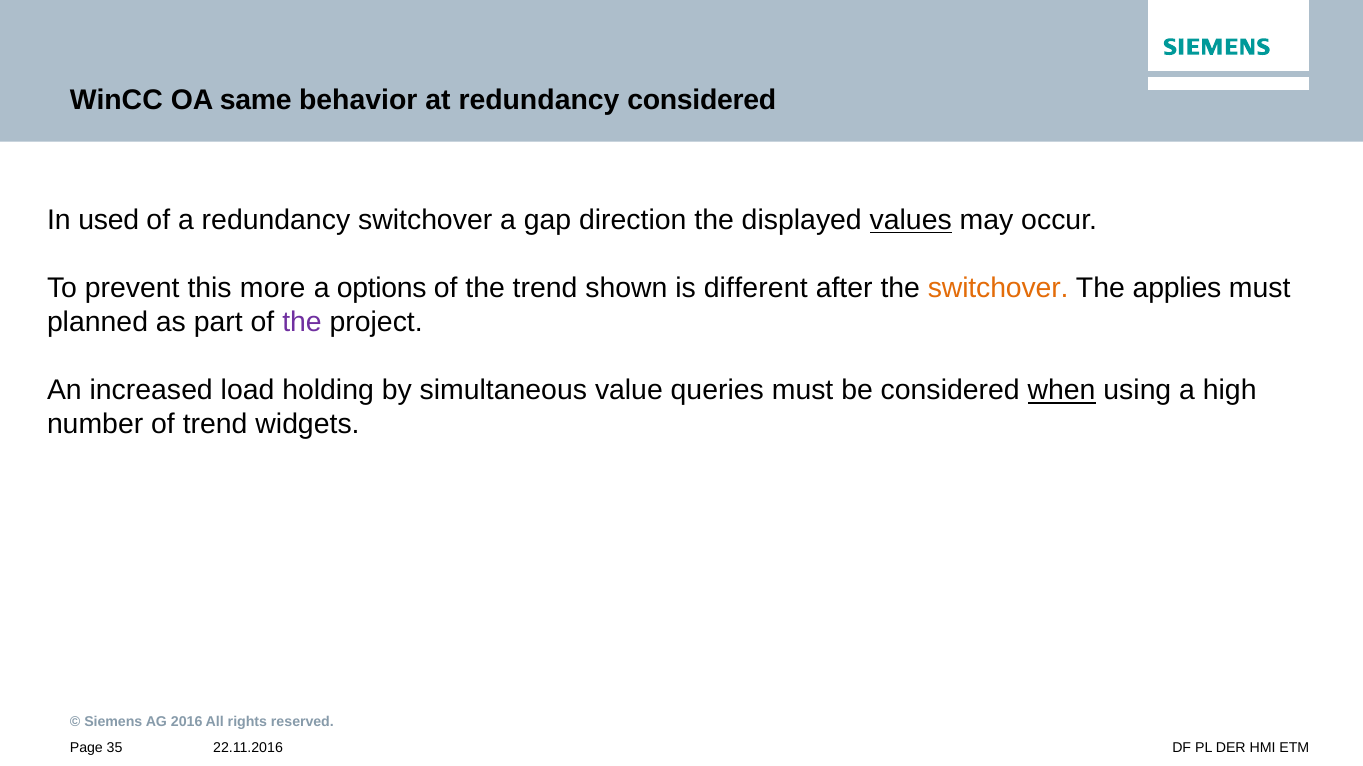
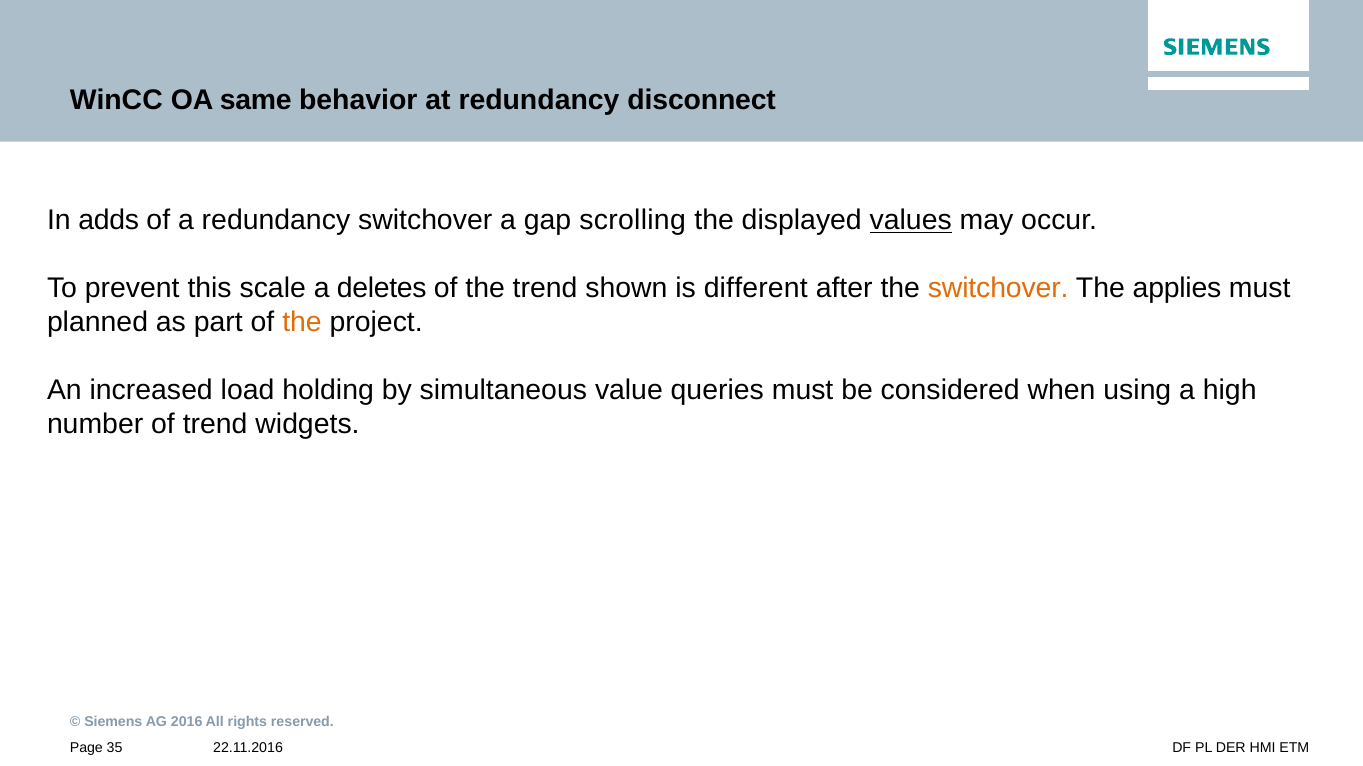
redundancy considered: considered -> disconnect
used: used -> adds
direction: direction -> scrolling
more: more -> scale
options: options -> deletes
the at (302, 322) colour: purple -> orange
when underline: present -> none
